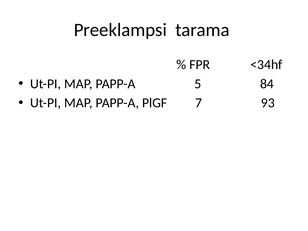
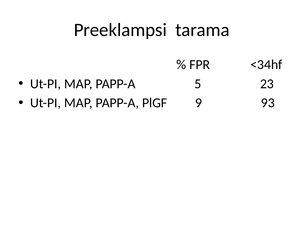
84: 84 -> 23
7: 7 -> 9
